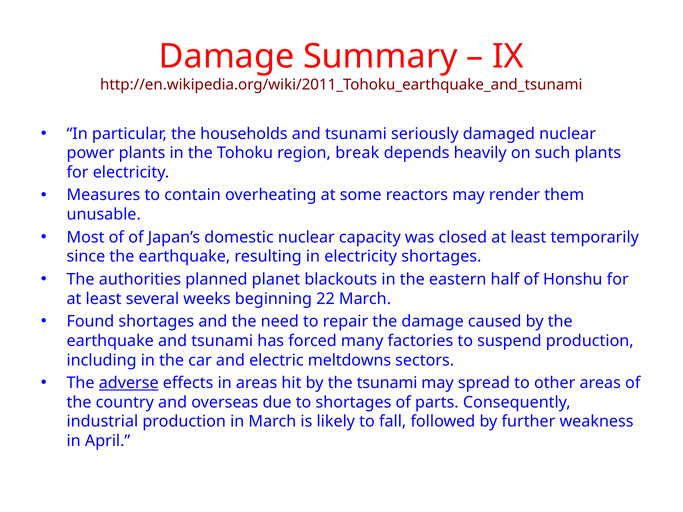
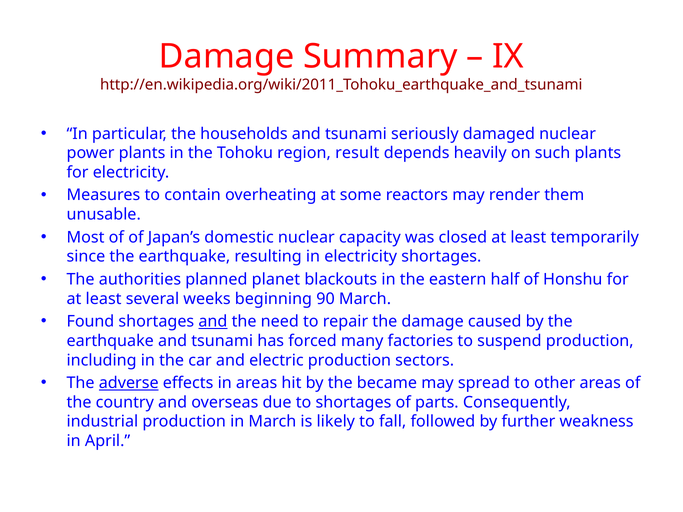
break: break -> result
22: 22 -> 90
and at (213, 322) underline: none -> present
electric meltdowns: meltdowns -> production
the tsunami: tsunami -> became
